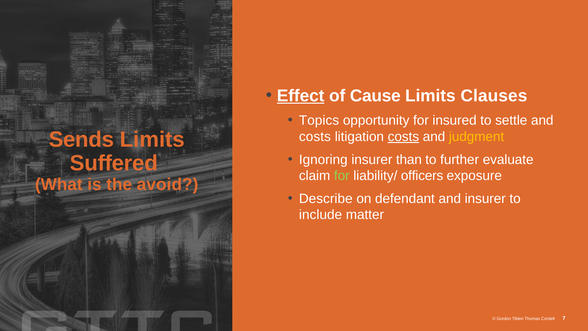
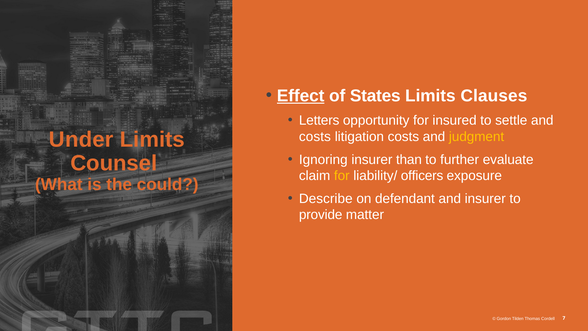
Cause: Cause -> States
Topics: Topics -> Letters
Sends: Sends -> Under
costs at (403, 137) underline: present -> none
Suffered: Suffered -> Counsel
for at (342, 176) colour: light green -> yellow
avoid: avoid -> could
include: include -> provide
